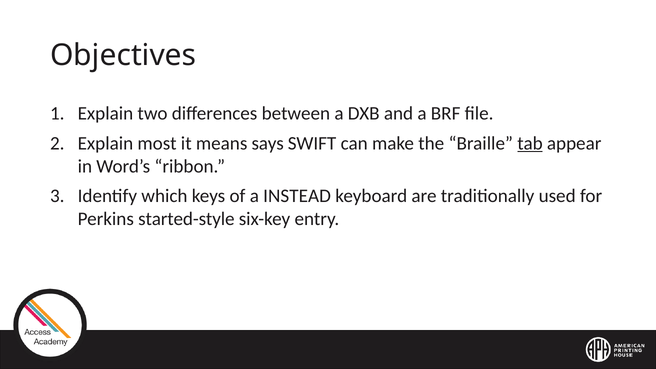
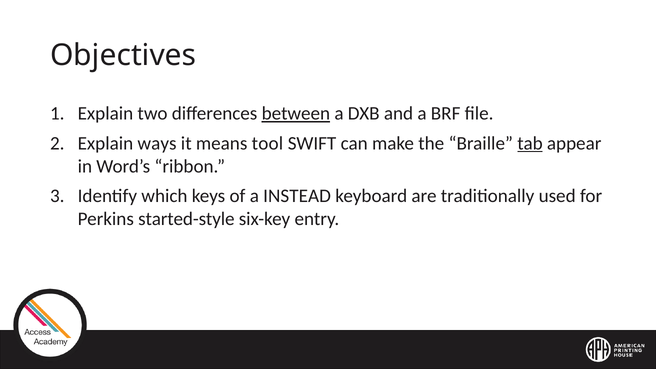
between underline: none -> present
most: most -> ways
says: says -> tool
